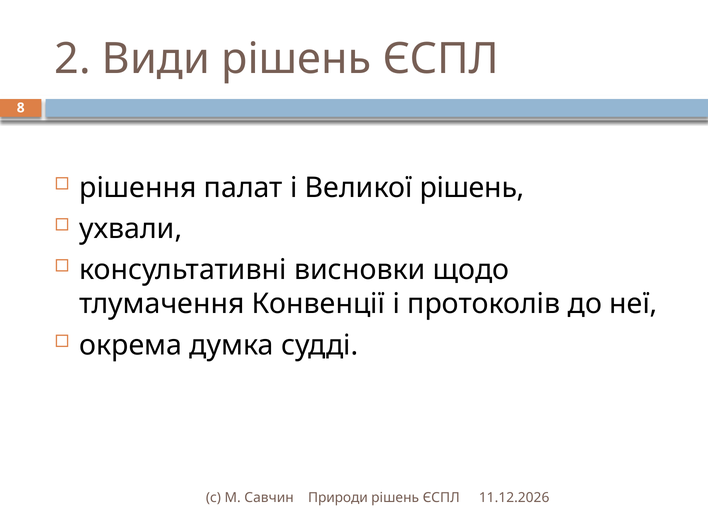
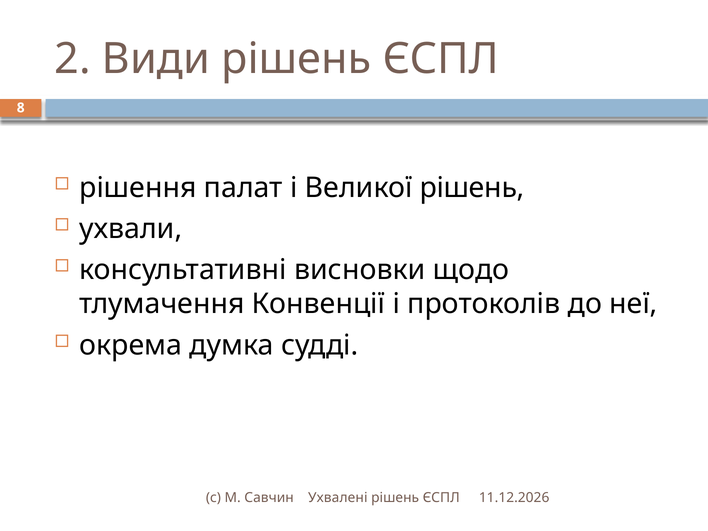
Природи: Природи -> Ухвалені
